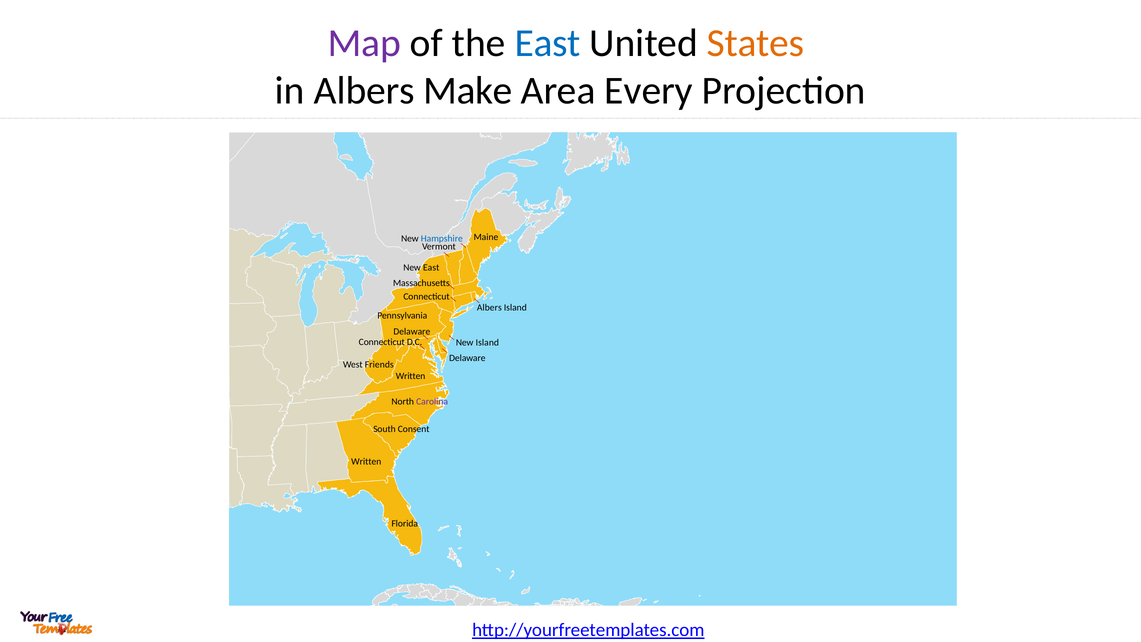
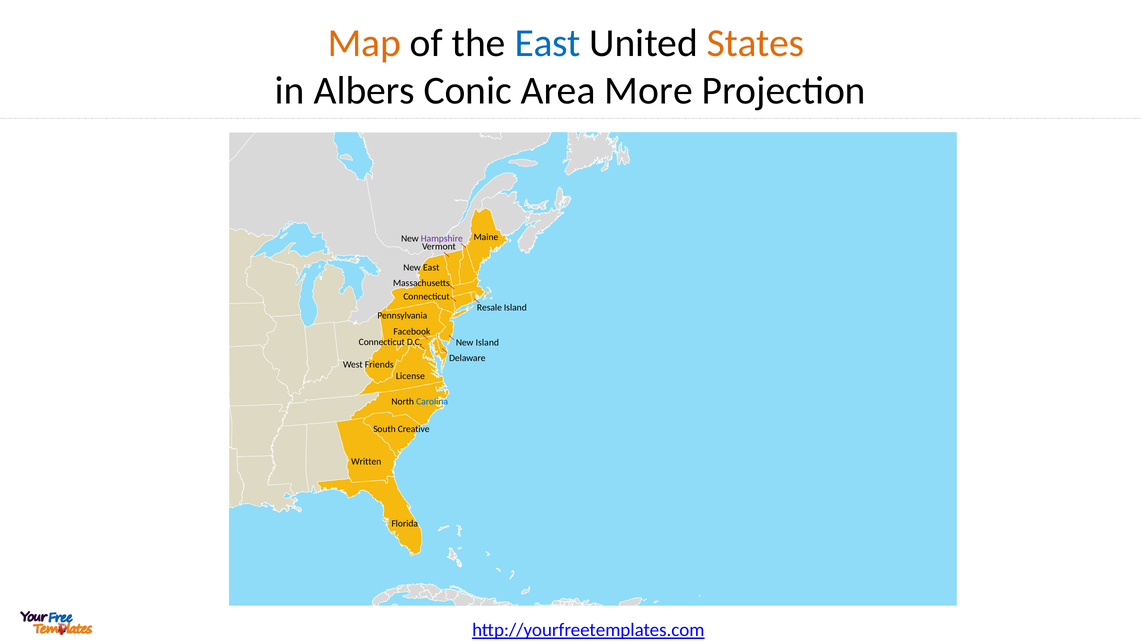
Map colour: purple -> orange
Make: Make -> Conic
Every: Every -> More
Hampshire colour: blue -> purple
Albers at (489, 308): Albers -> Resale
Delaware at (412, 331): Delaware -> Facebook
Written at (411, 376): Written -> License
Carolina colour: purple -> blue
Consent: Consent -> Creative
